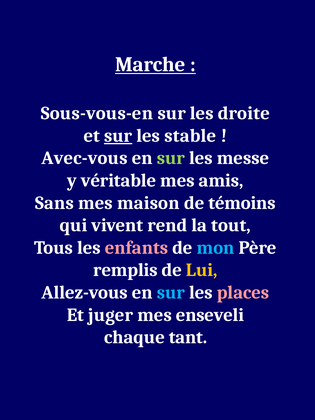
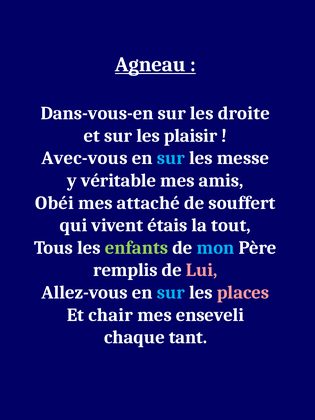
Marche: Marche -> Agneau
Sous-vous-en: Sous-vous-en -> Dans-vous-en
sur at (118, 136) underline: present -> none
stable: stable -> plaisir
sur at (171, 158) colour: light green -> light blue
Sans: Sans -> Obéi
maison: maison -> attaché
témoins: témoins -> souffert
rend: rend -> étais
enfants colour: pink -> light green
Lui colour: yellow -> pink
juger: juger -> chair
